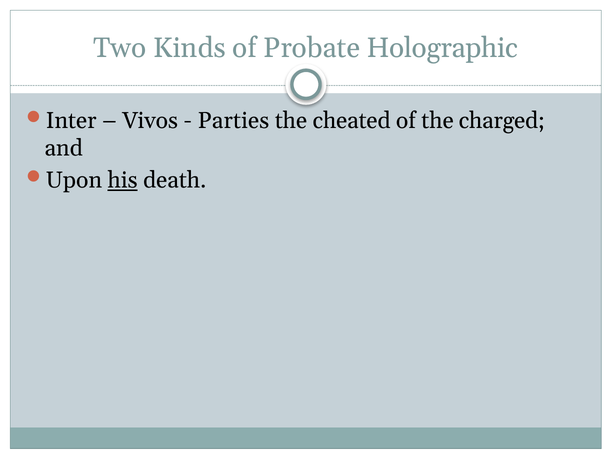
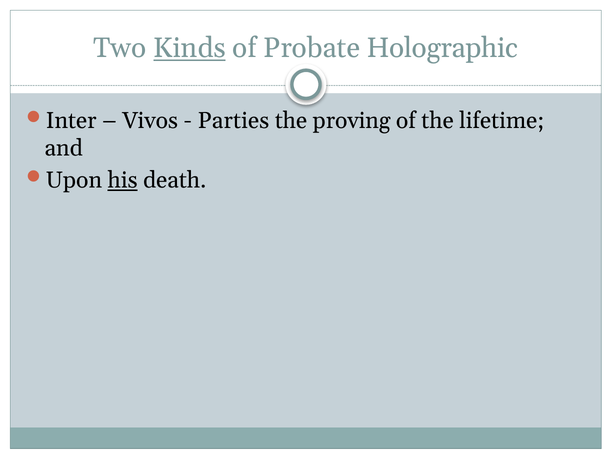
Kinds underline: none -> present
cheated: cheated -> proving
charged: charged -> lifetime
